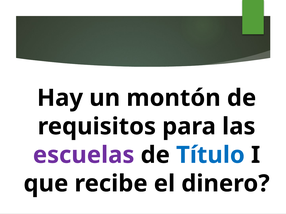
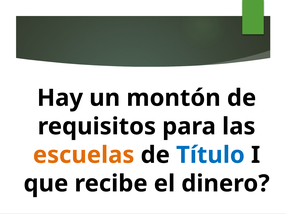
escuelas colour: purple -> orange
